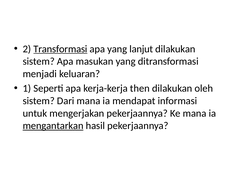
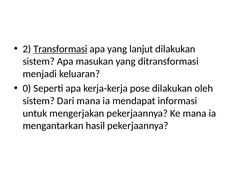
1: 1 -> 0
then: then -> pose
mengantarkan underline: present -> none
